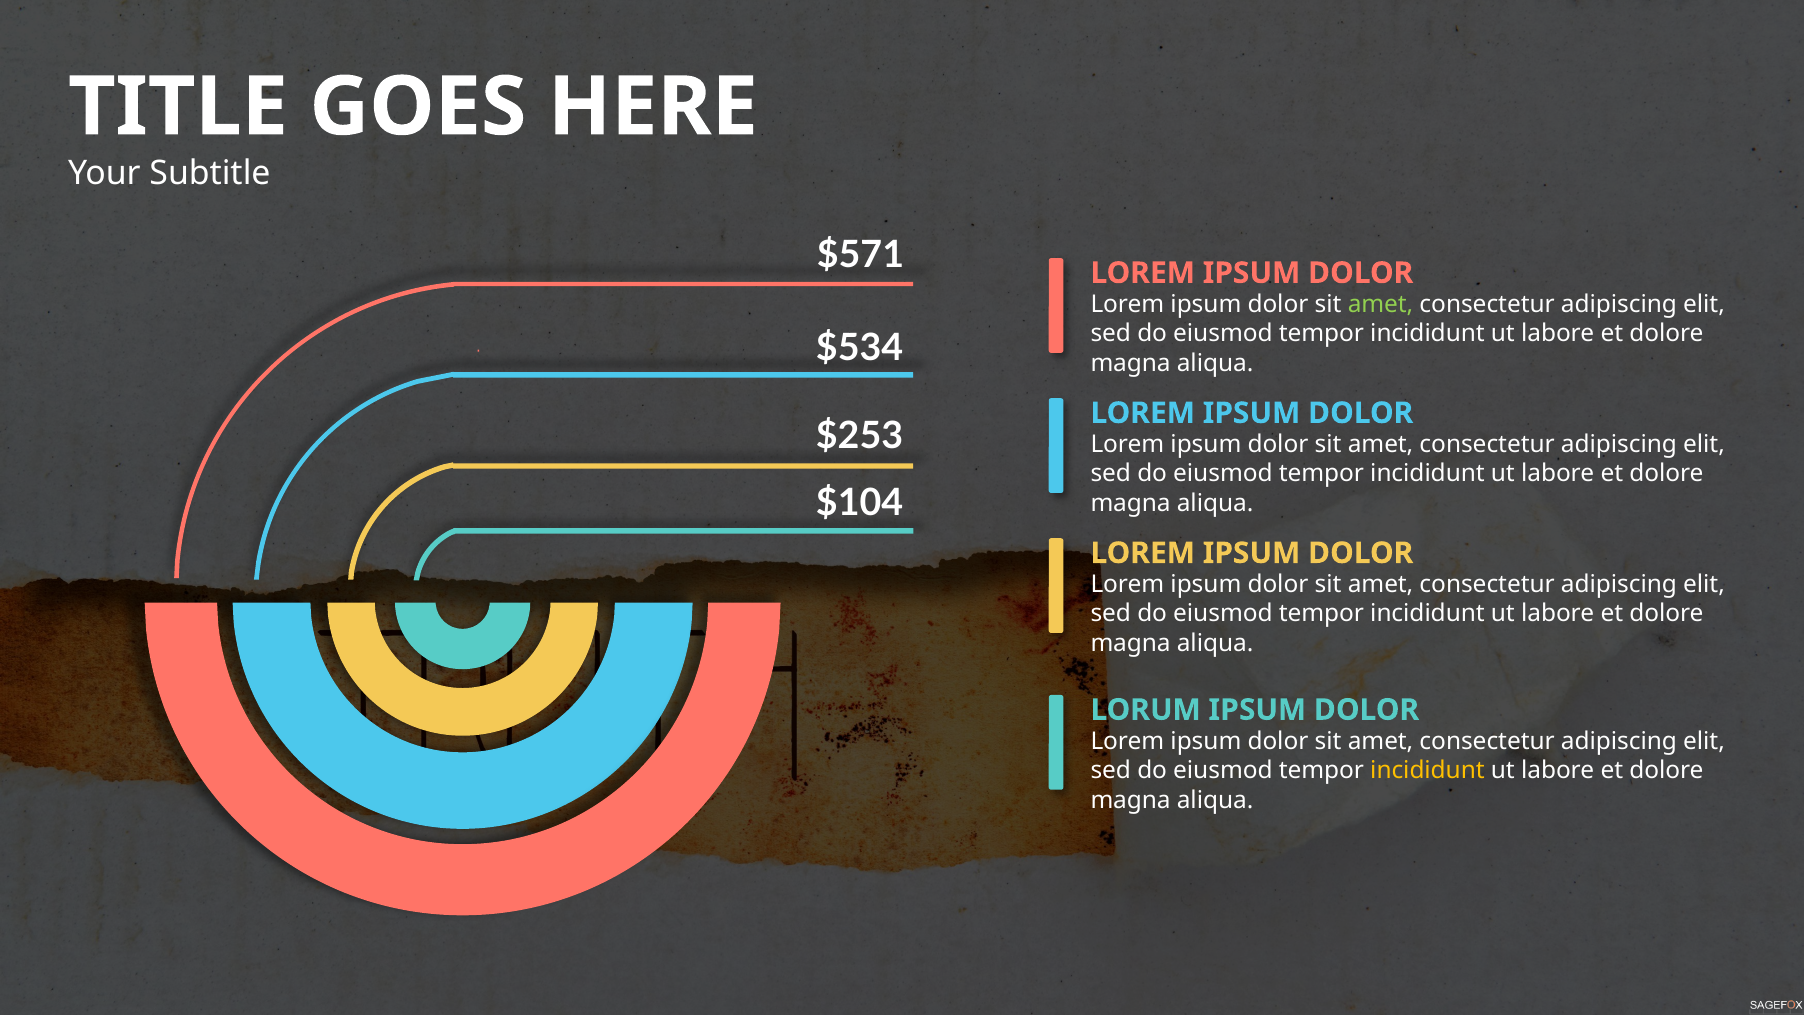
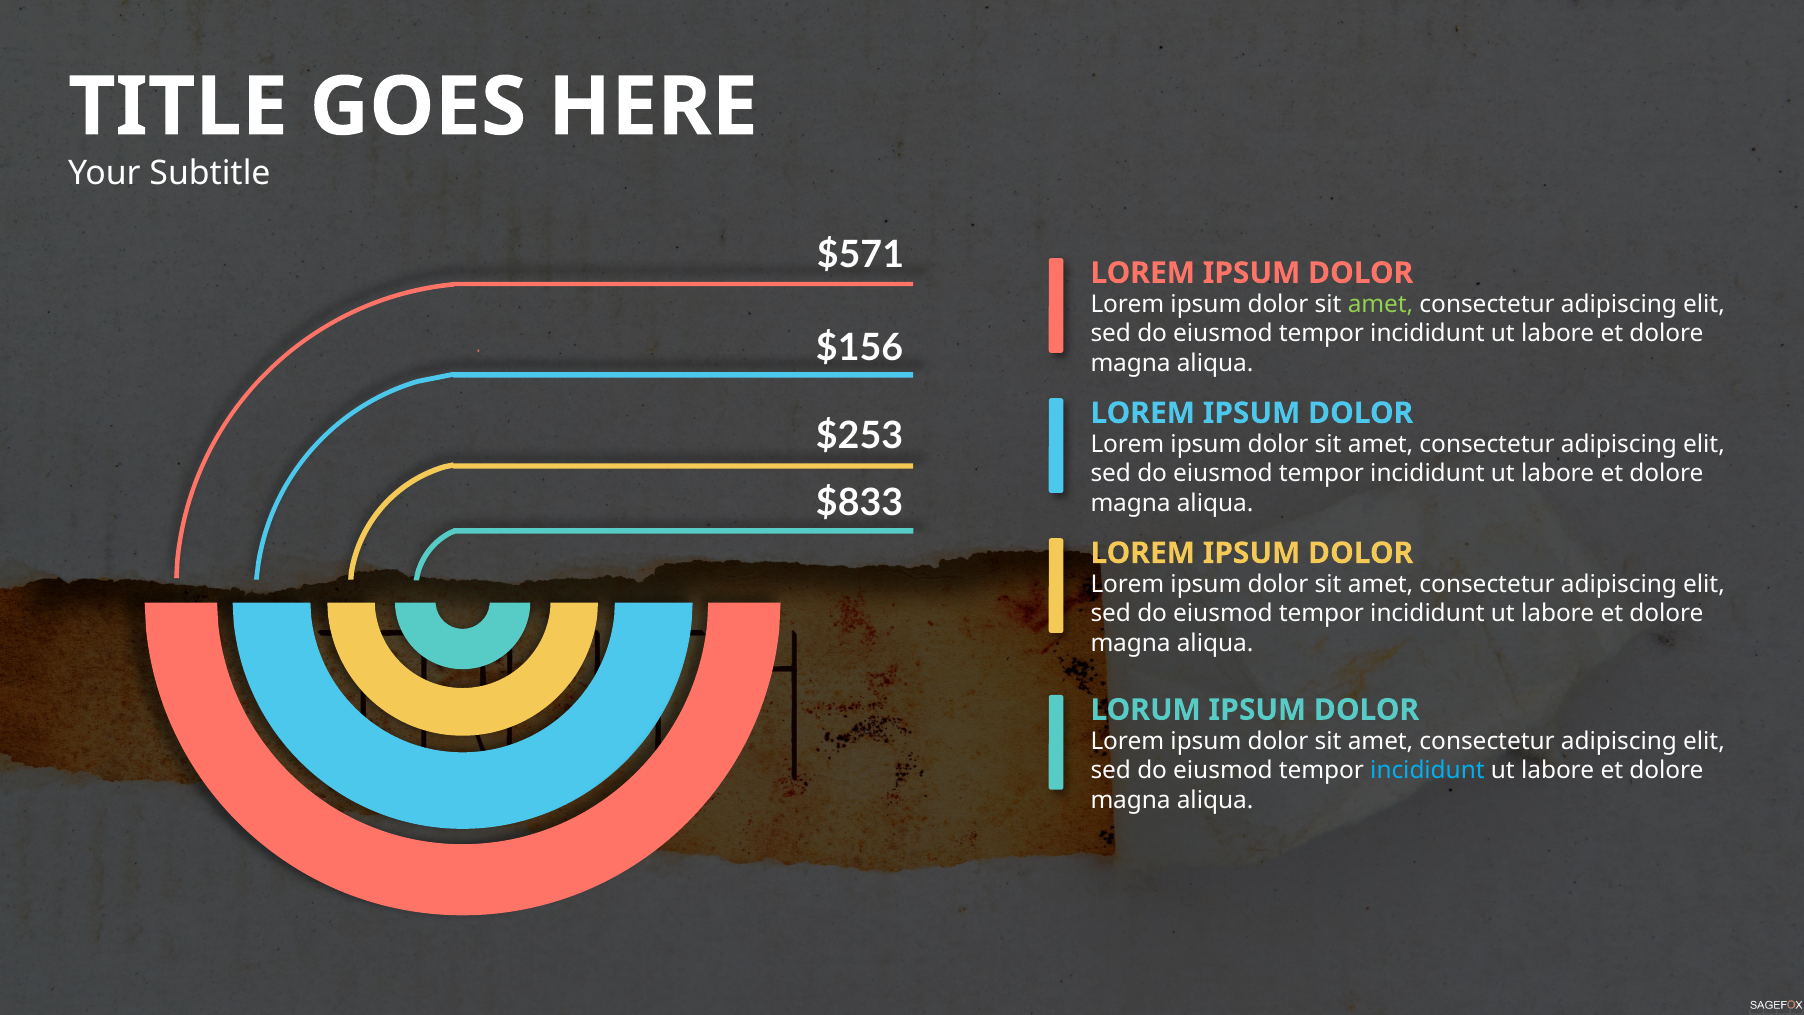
$534: $534 -> $156
$104: $104 -> $833
incididunt at (1427, 770) colour: yellow -> light blue
